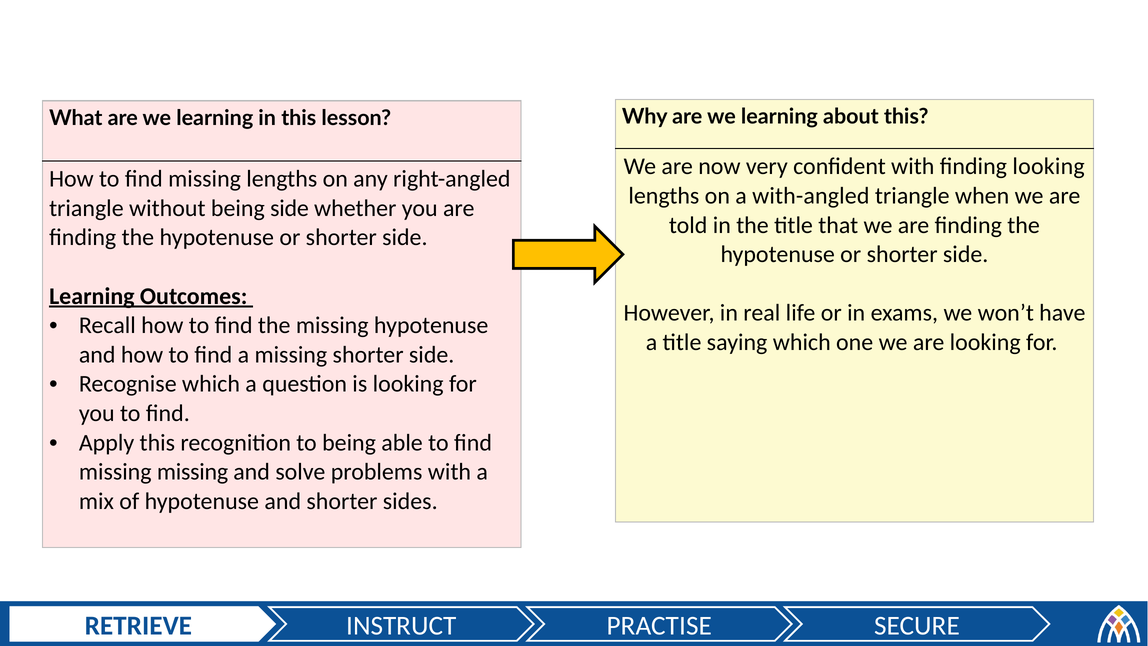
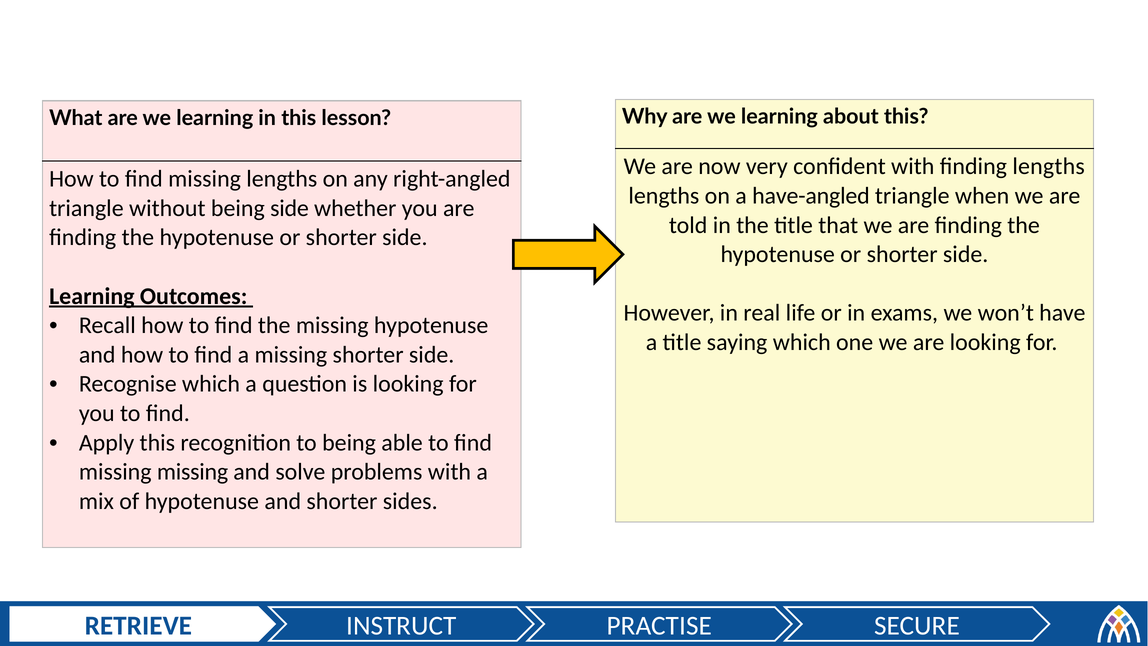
finding looking: looking -> lengths
with-angled: with-angled -> have-angled
